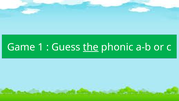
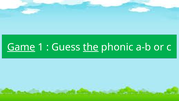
Game underline: none -> present
